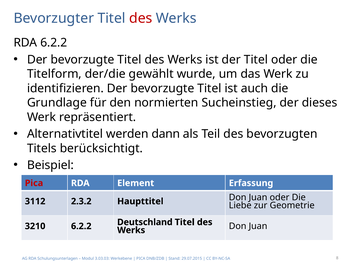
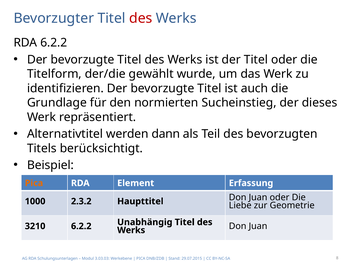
Pica at (34, 183) colour: red -> orange
3112: 3112 -> 1000
Deutschland: Deutschland -> Unabhängig
